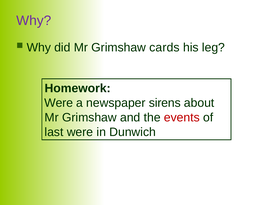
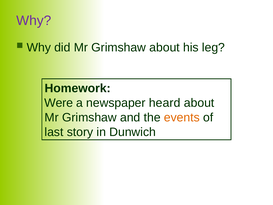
Grimshaw cards: cards -> about
sirens: sirens -> heard
events colour: red -> orange
last were: were -> story
